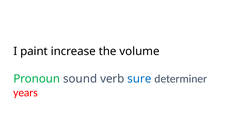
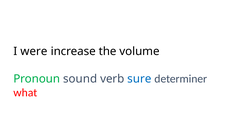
paint: paint -> were
years: years -> what
